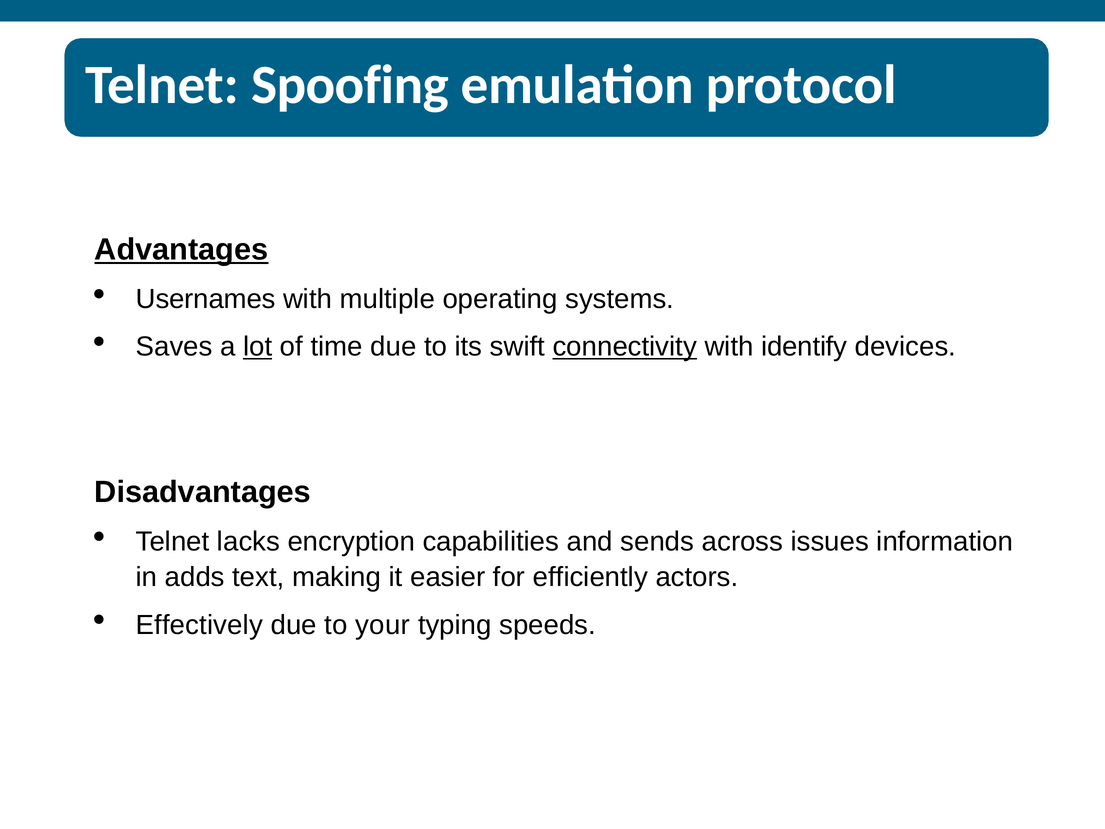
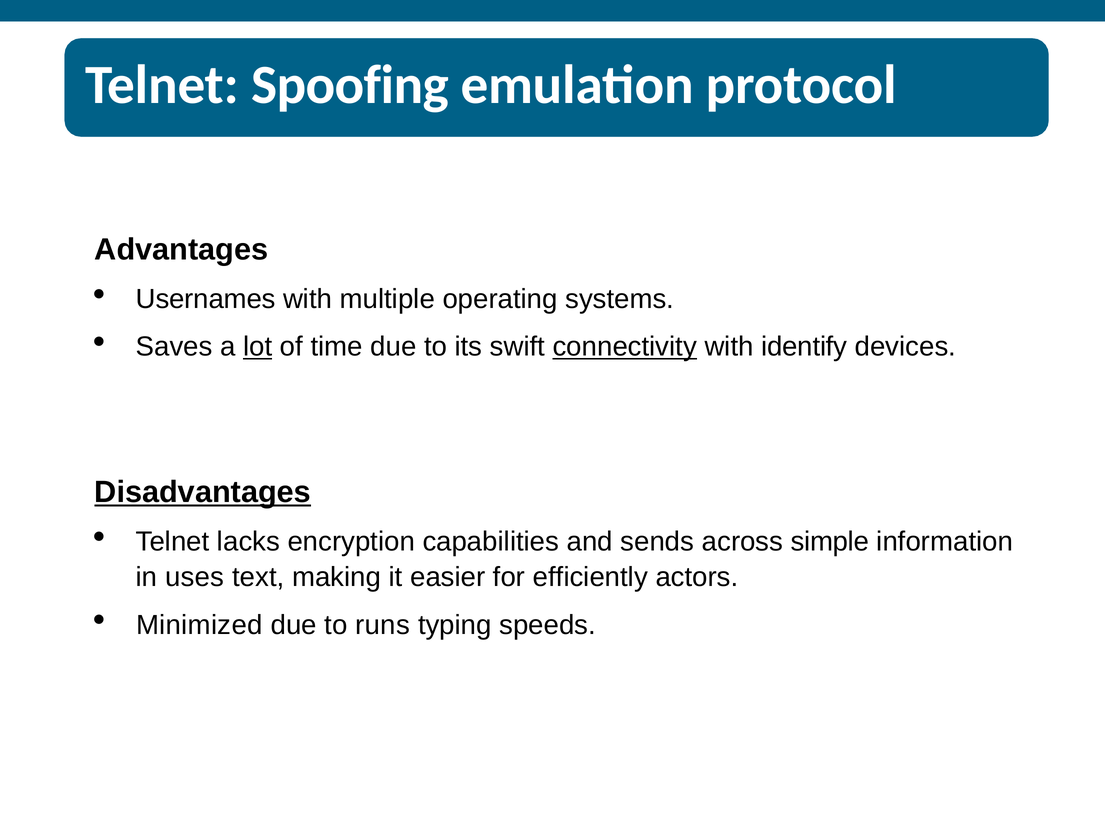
Advantages underline: present -> none
Disadvantages underline: none -> present
issues: issues -> simple
adds: adds -> uses
Effectively: Effectively -> Minimized
your: your -> runs
